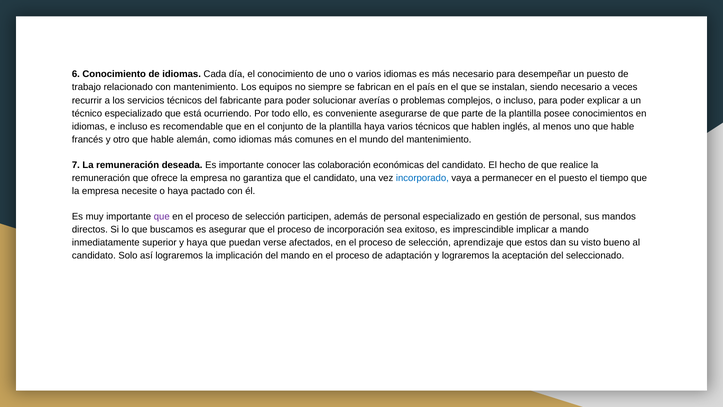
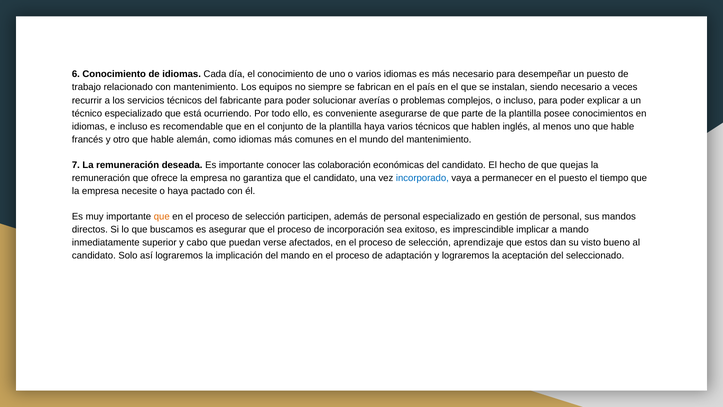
realice: realice -> quejas
que at (162, 216) colour: purple -> orange
y haya: haya -> cabo
